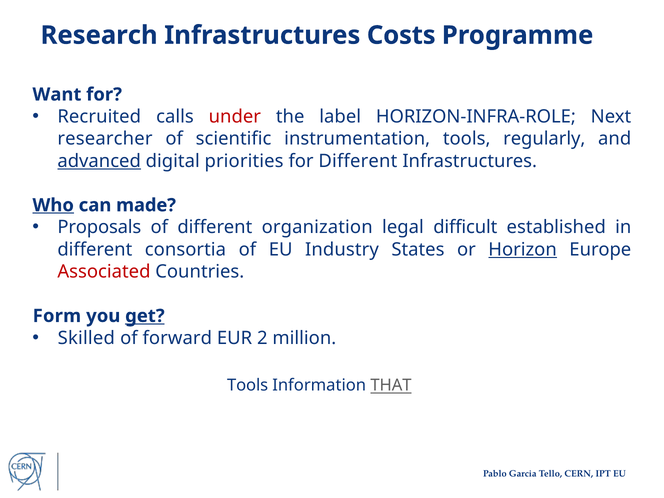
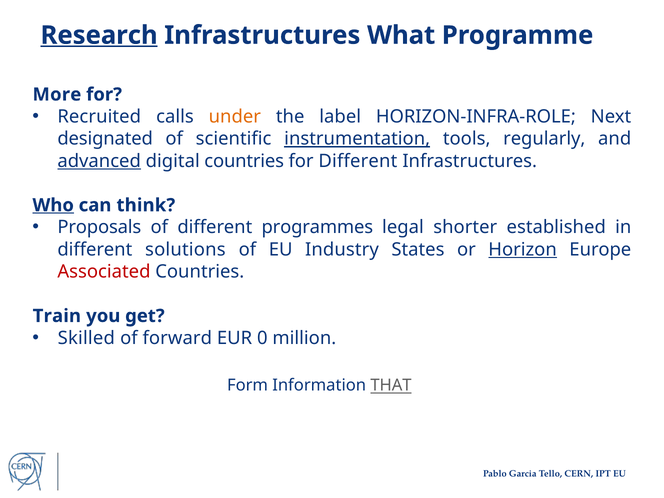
Research underline: none -> present
Costs: Costs -> What
Want: Want -> More
under colour: red -> orange
researcher: researcher -> designated
instrumentation underline: none -> present
digital priorities: priorities -> countries
made: made -> think
organization: organization -> programmes
difficult: difficult -> shorter
consortia: consortia -> solutions
Form: Form -> Train
get underline: present -> none
2: 2 -> 0
Tools at (248, 385): Tools -> Form
